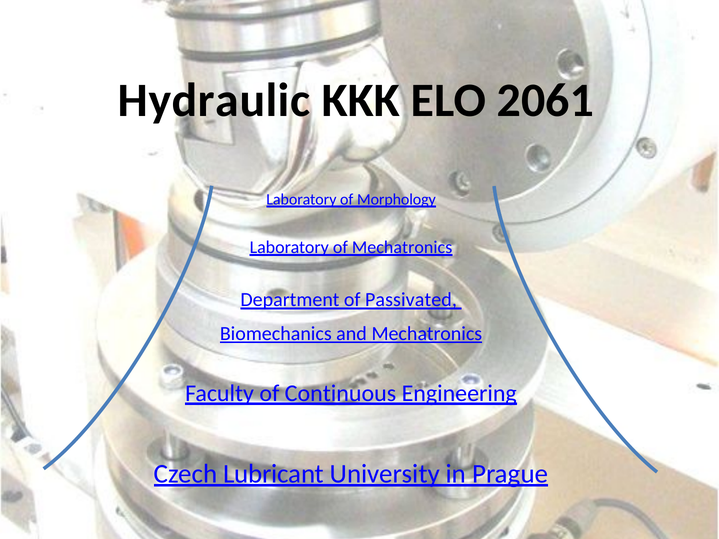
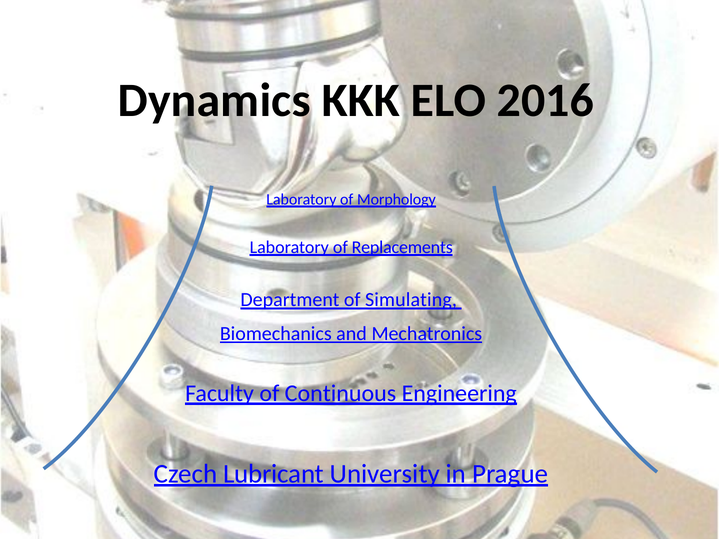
Hydraulic: Hydraulic -> Dynamics
2061: 2061 -> 2016
of Mechatronics: Mechatronics -> Replacements
Passivated: Passivated -> Simulating
